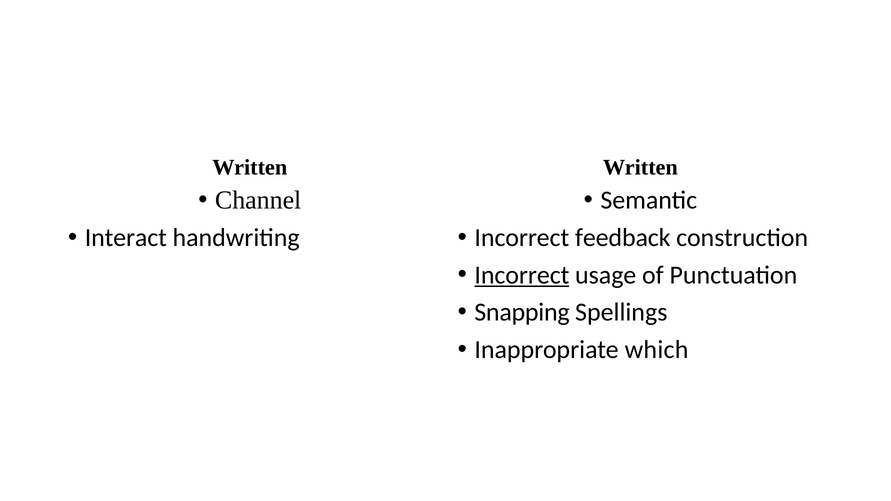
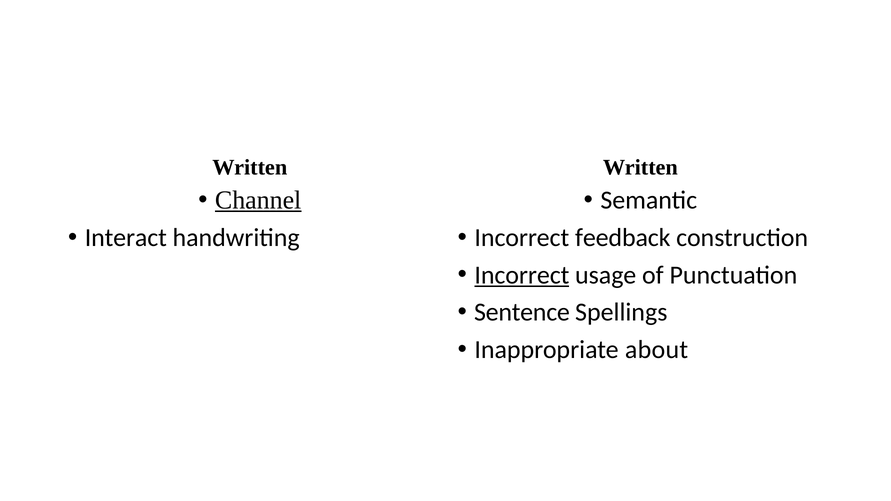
Channel underline: none -> present
Snapping: Snapping -> Sentence
which: which -> about
